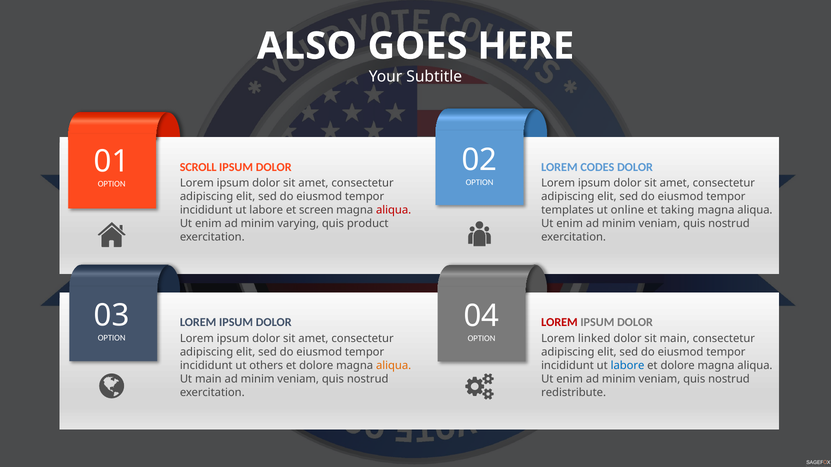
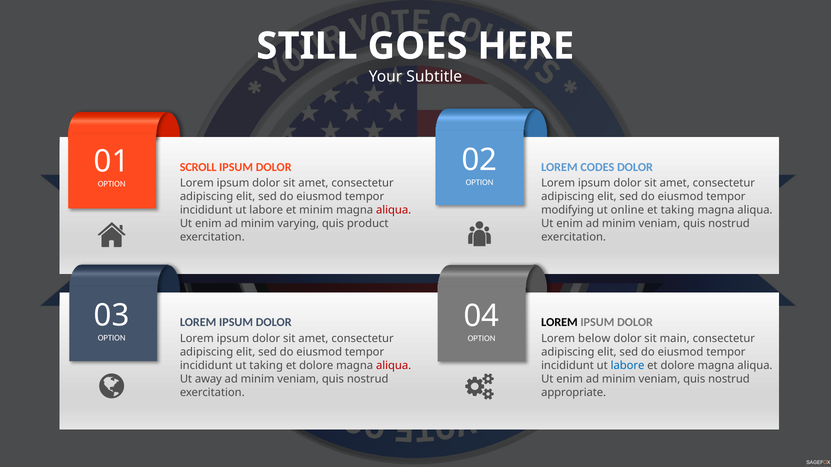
ALSO: ALSO -> STILL
templates: templates -> modifying
et screen: screen -> minim
LOREM at (559, 323) colour: red -> black
linked: linked -> below
ut others: others -> taking
aliqua at (394, 366) colour: orange -> red
Ut main: main -> away
redistribute: redistribute -> appropriate
